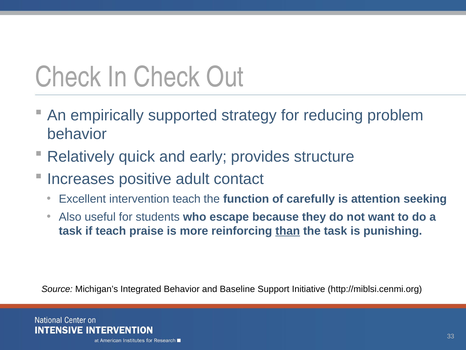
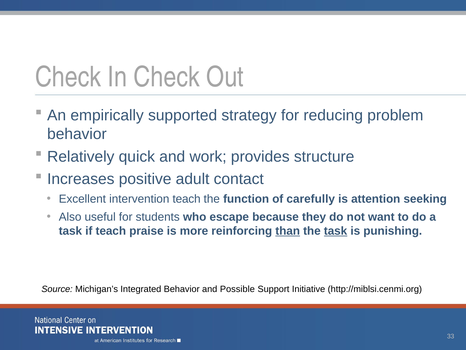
early: early -> work
task at (336, 231) underline: none -> present
Baseline: Baseline -> Possible
